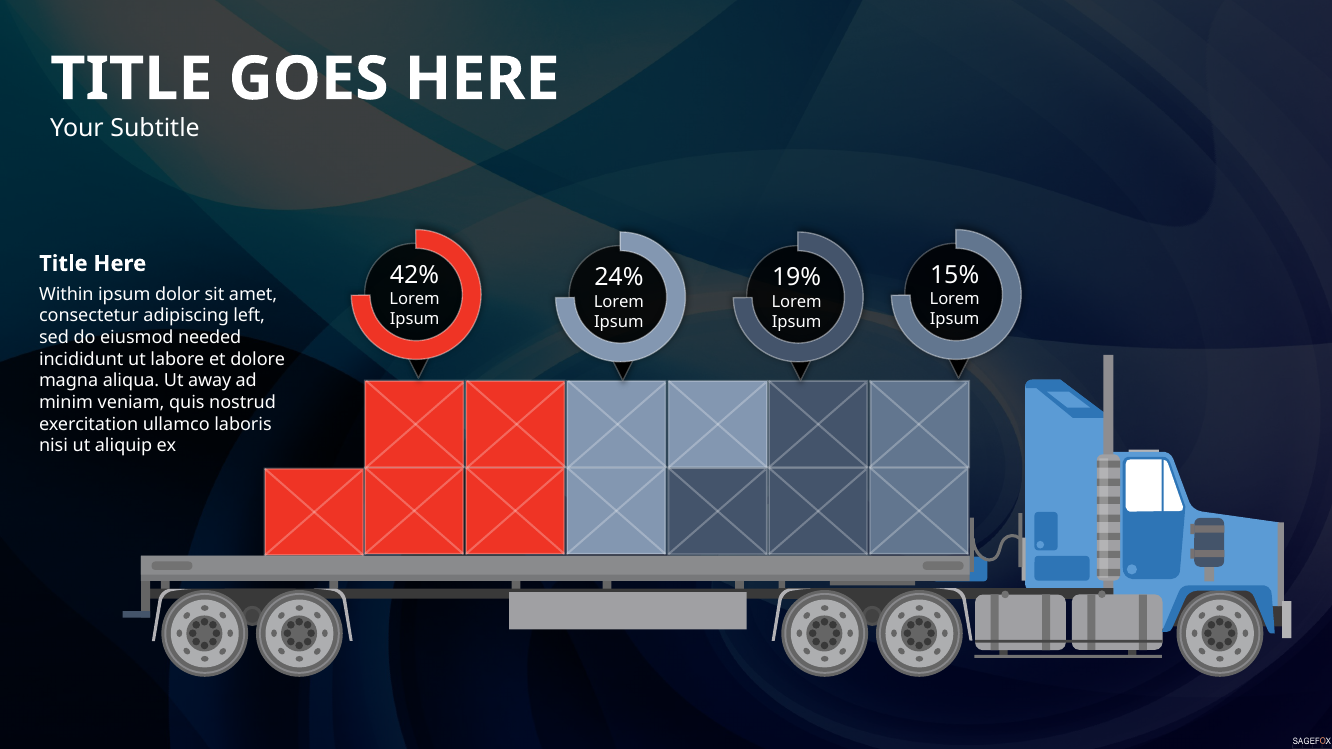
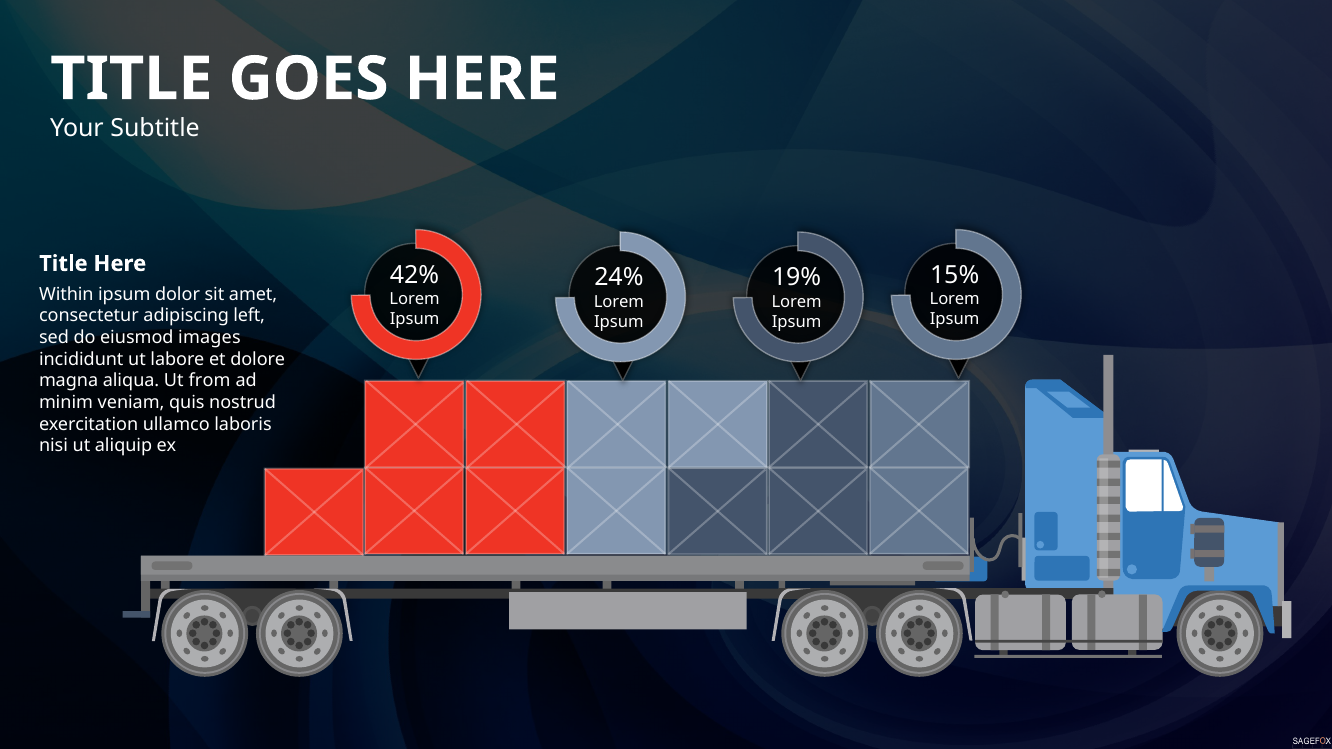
needed: needed -> images
away: away -> from
